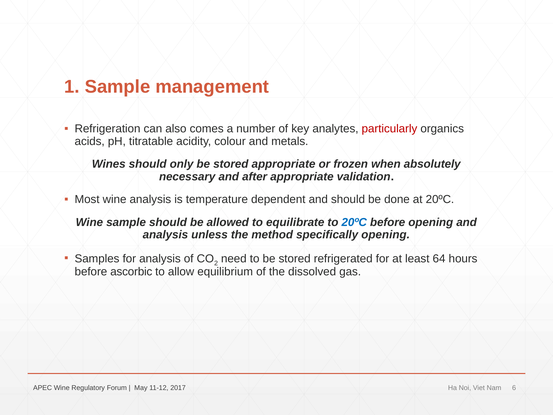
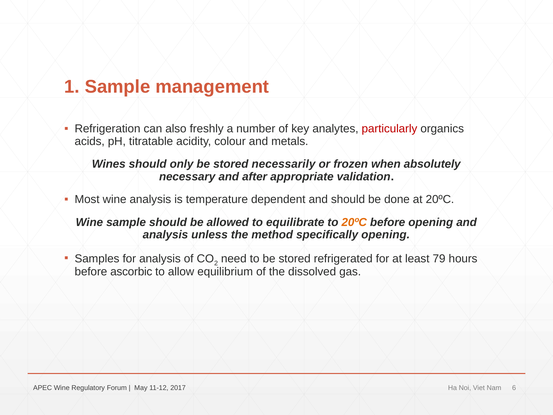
comes: comes -> freshly
stored appropriate: appropriate -> necessarily
20ºC at (354, 222) colour: blue -> orange
64: 64 -> 79
